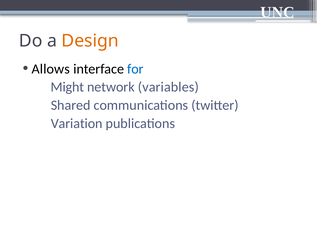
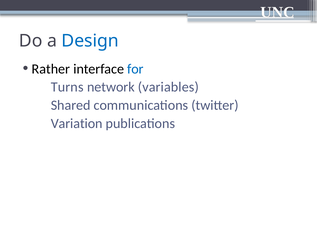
Design colour: orange -> blue
Allows: Allows -> Rather
Might: Might -> Turns
